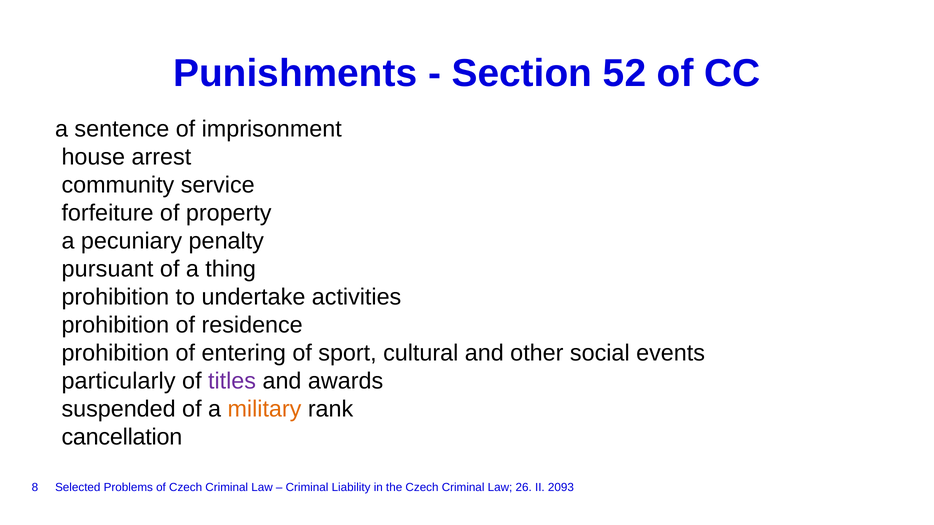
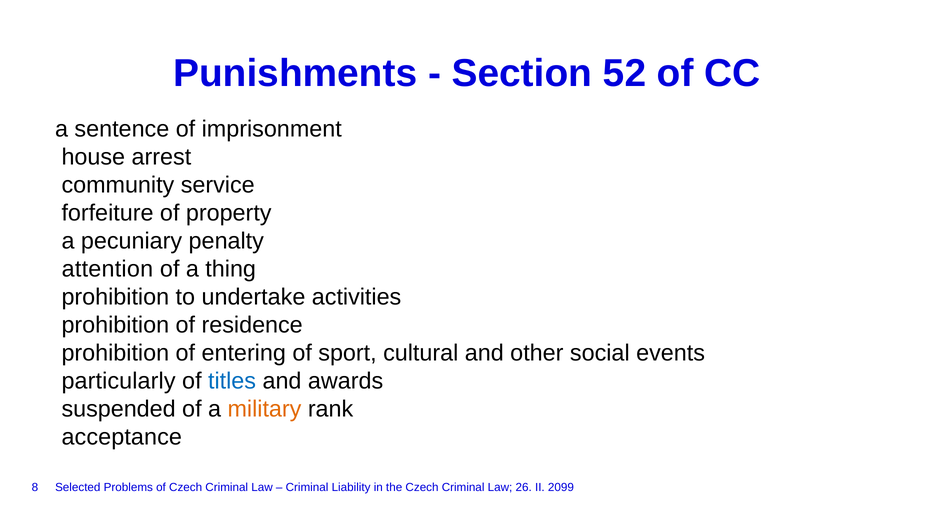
pursuant: pursuant -> attention
titles colour: purple -> blue
cancellation: cancellation -> acceptance
2093: 2093 -> 2099
